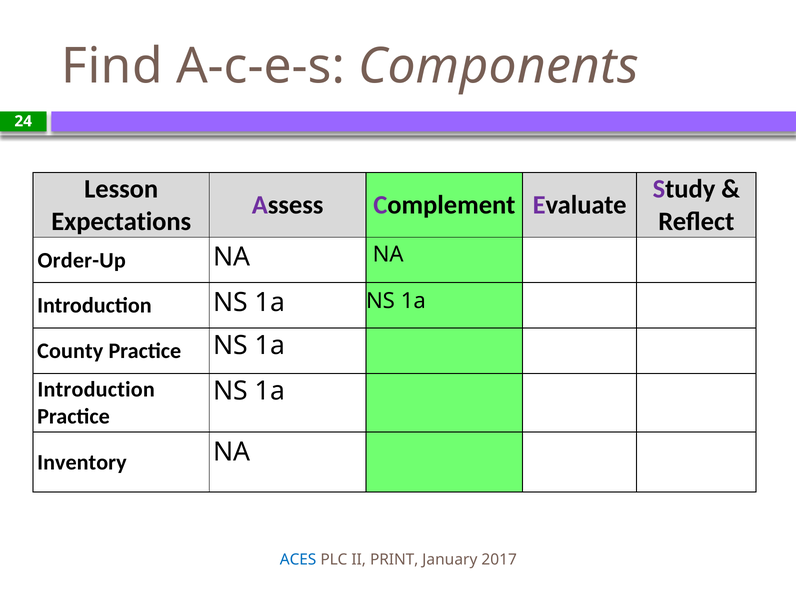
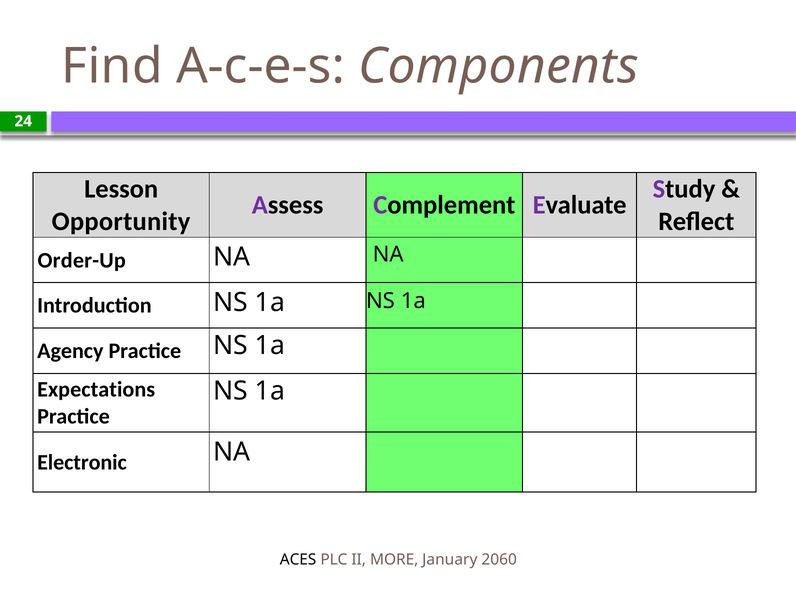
Expectations: Expectations -> Opportunity
County: County -> Agency
Introduction at (96, 390): Introduction -> Expectations
Inventory: Inventory -> Electronic
ACES colour: blue -> black
PRINT: PRINT -> MORE
2017: 2017 -> 2060
